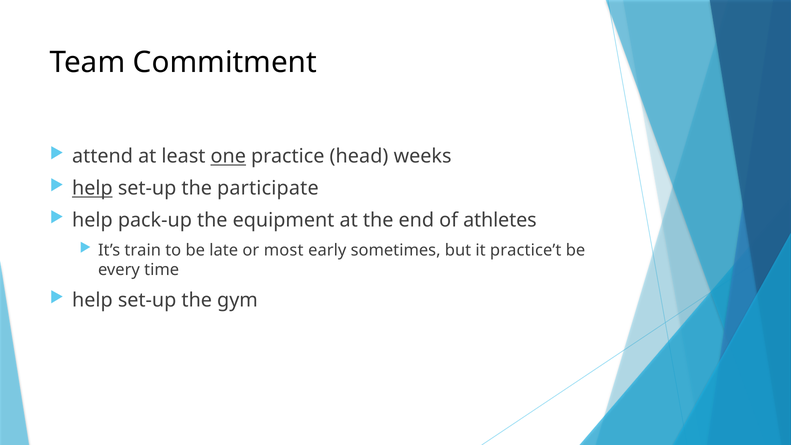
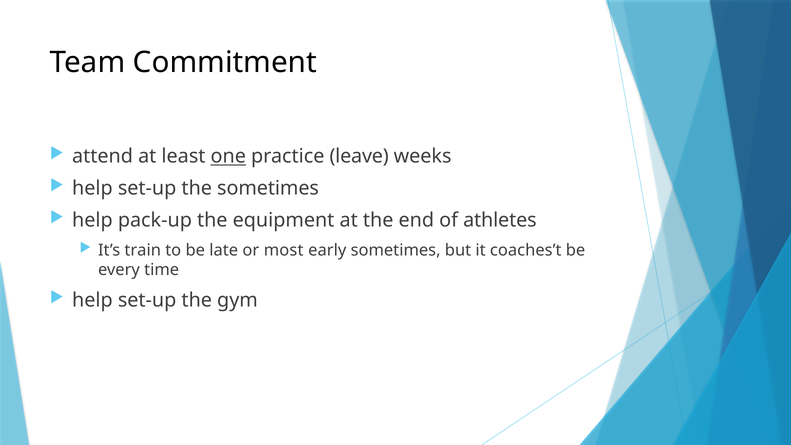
head: head -> leave
help at (92, 188) underline: present -> none
the participate: participate -> sometimes
practice’t: practice’t -> coaches’t
